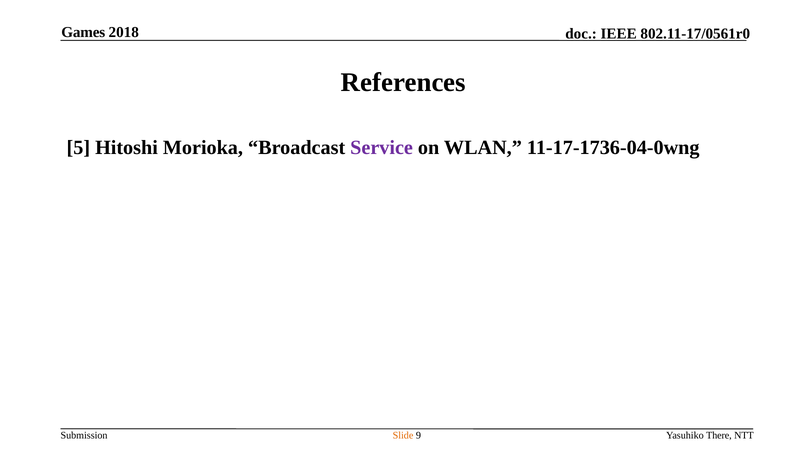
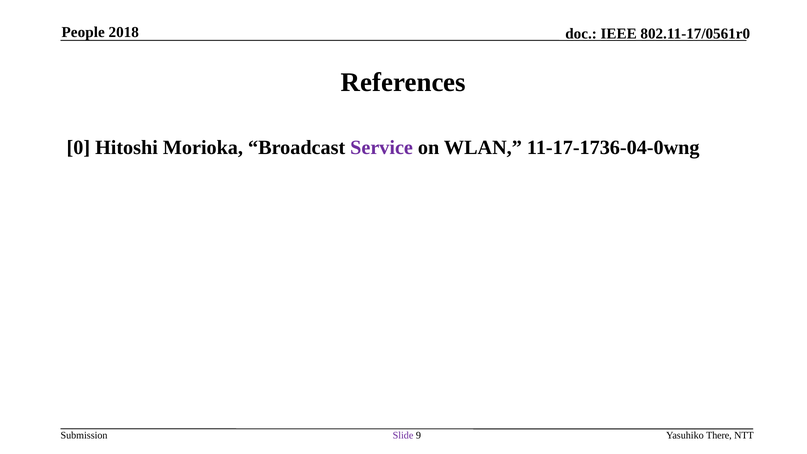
Games: Games -> People
5: 5 -> 0
Slide colour: orange -> purple
